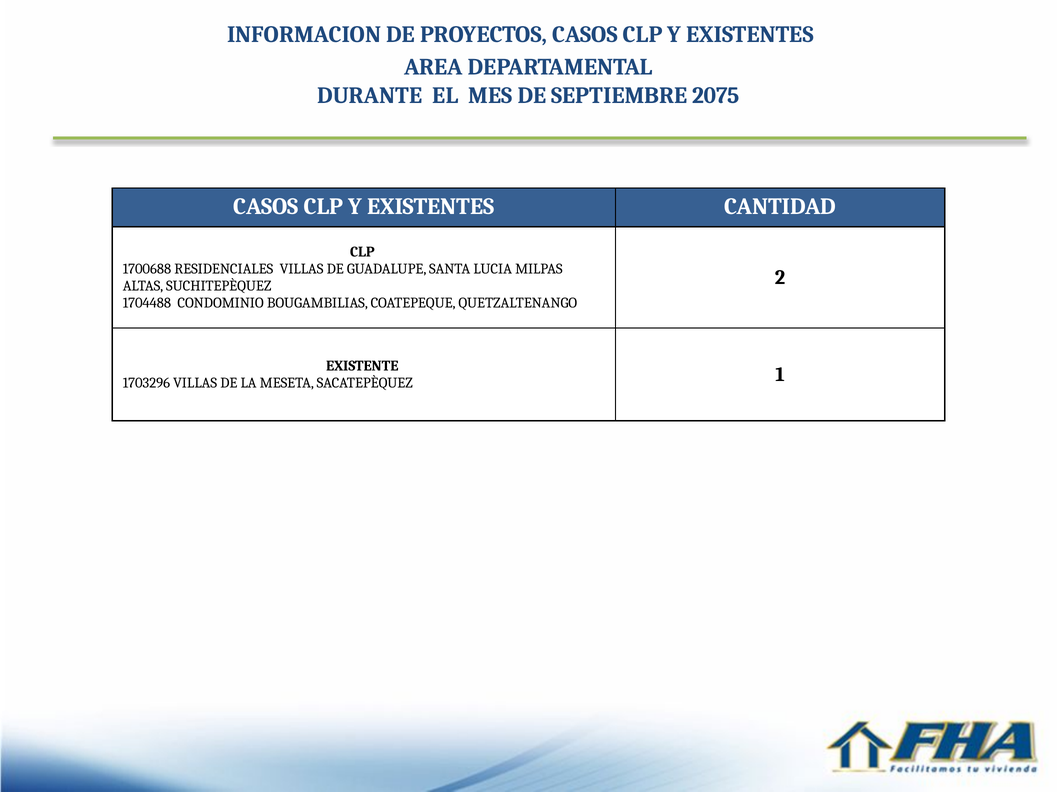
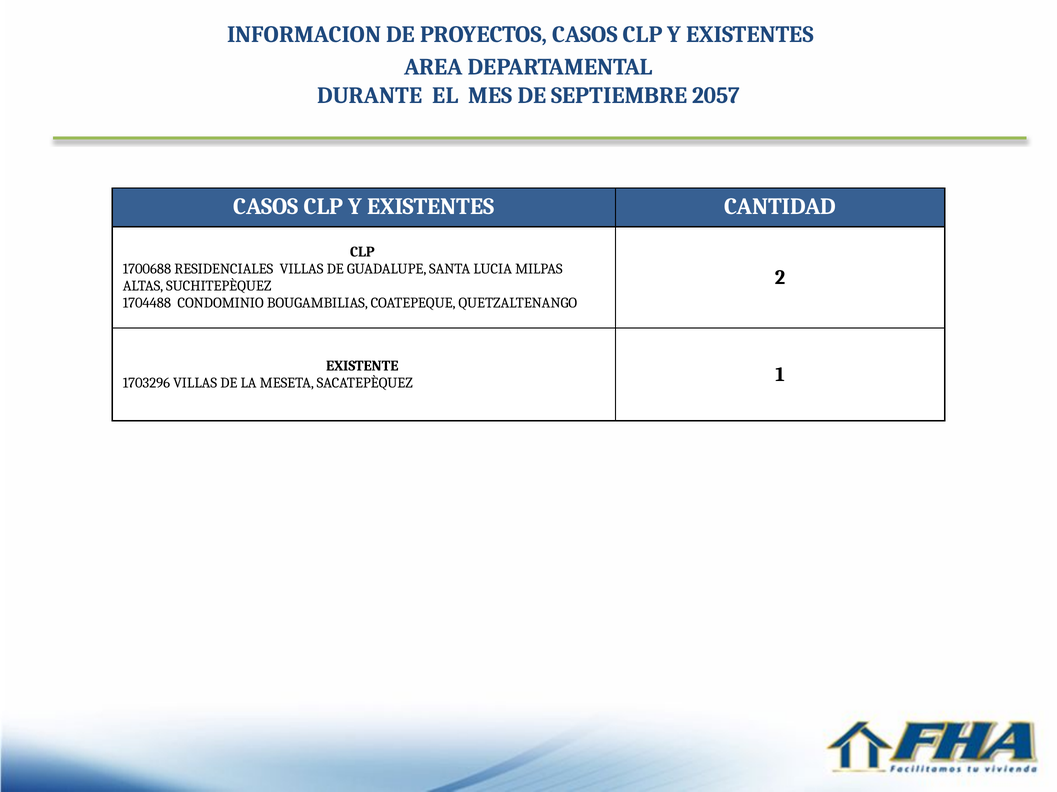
2075: 2075 -> 2057
